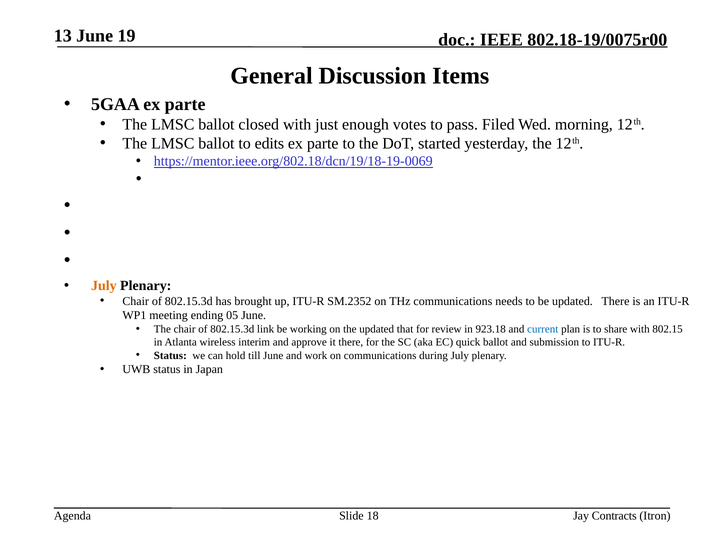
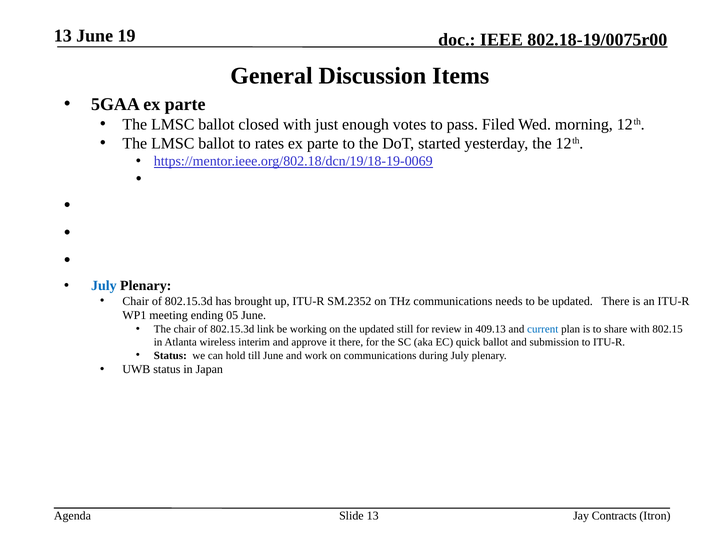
edits: edits -> rates
July at (104, 286) colour: orange -> blue
that: that -> still
923.18: 923.18 -> 409.13
Slide 18: 18 -> 13
